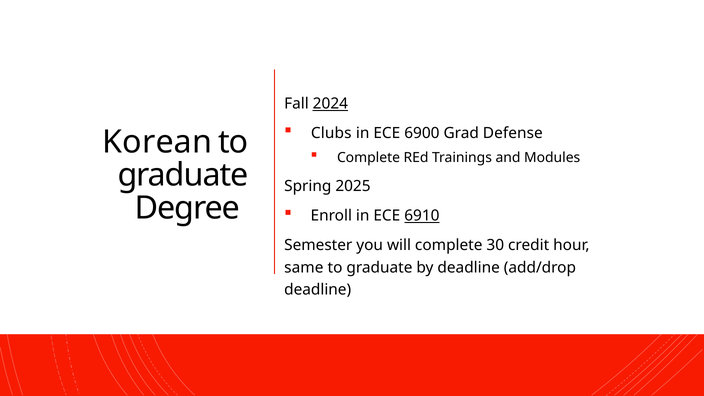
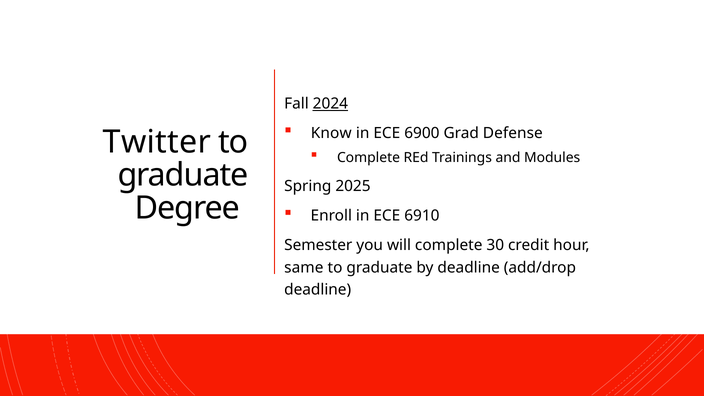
Clubs: Clubs -> Know
Korean: Korean -> Twitter
6910 underline: present -> none
